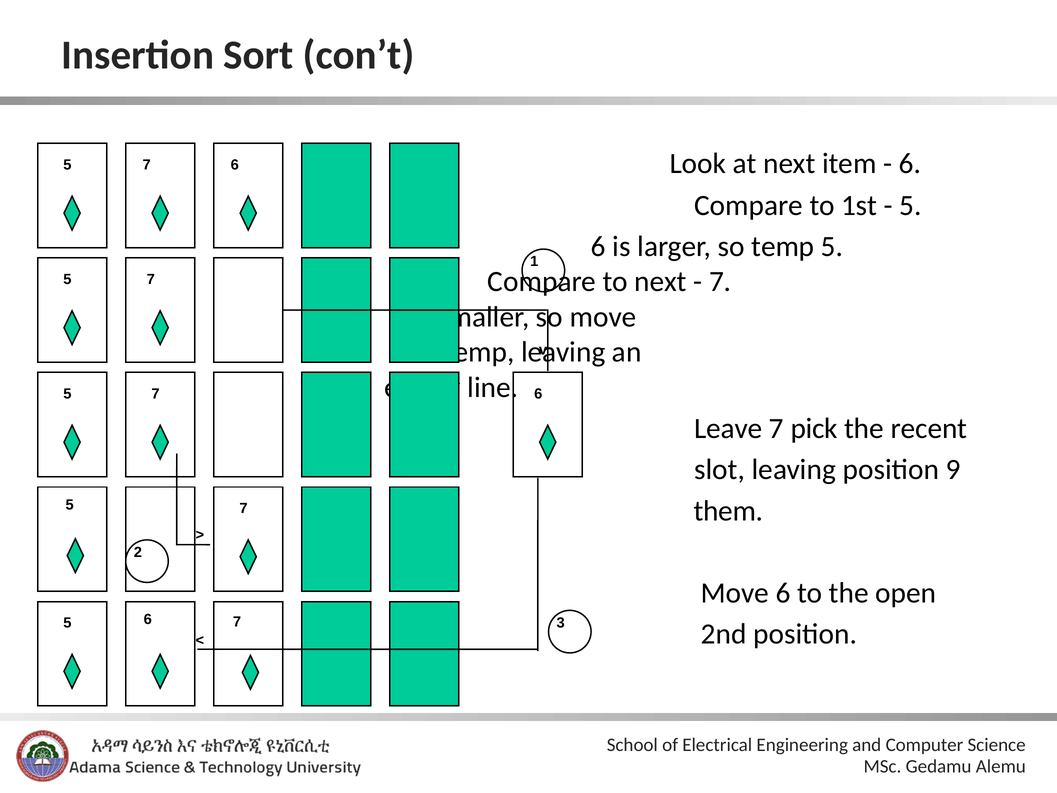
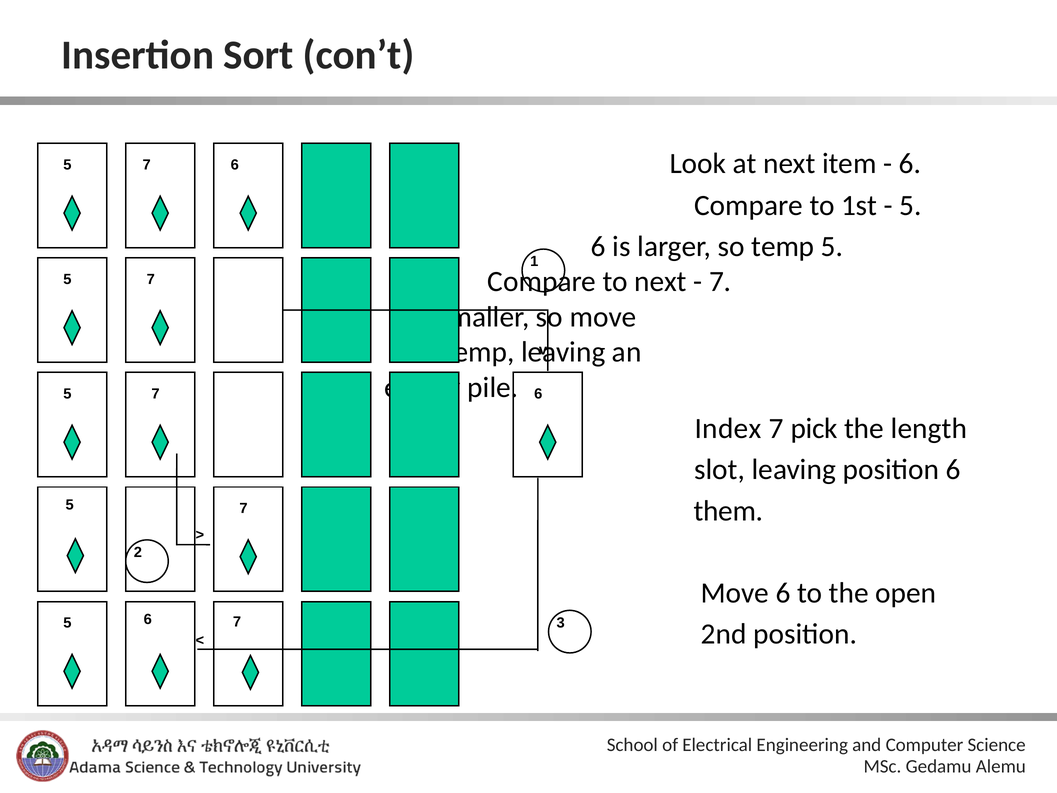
line: line -> pile
Leave: Leave -> Index
recent: recent -> length
position 9: 9 -> 6
